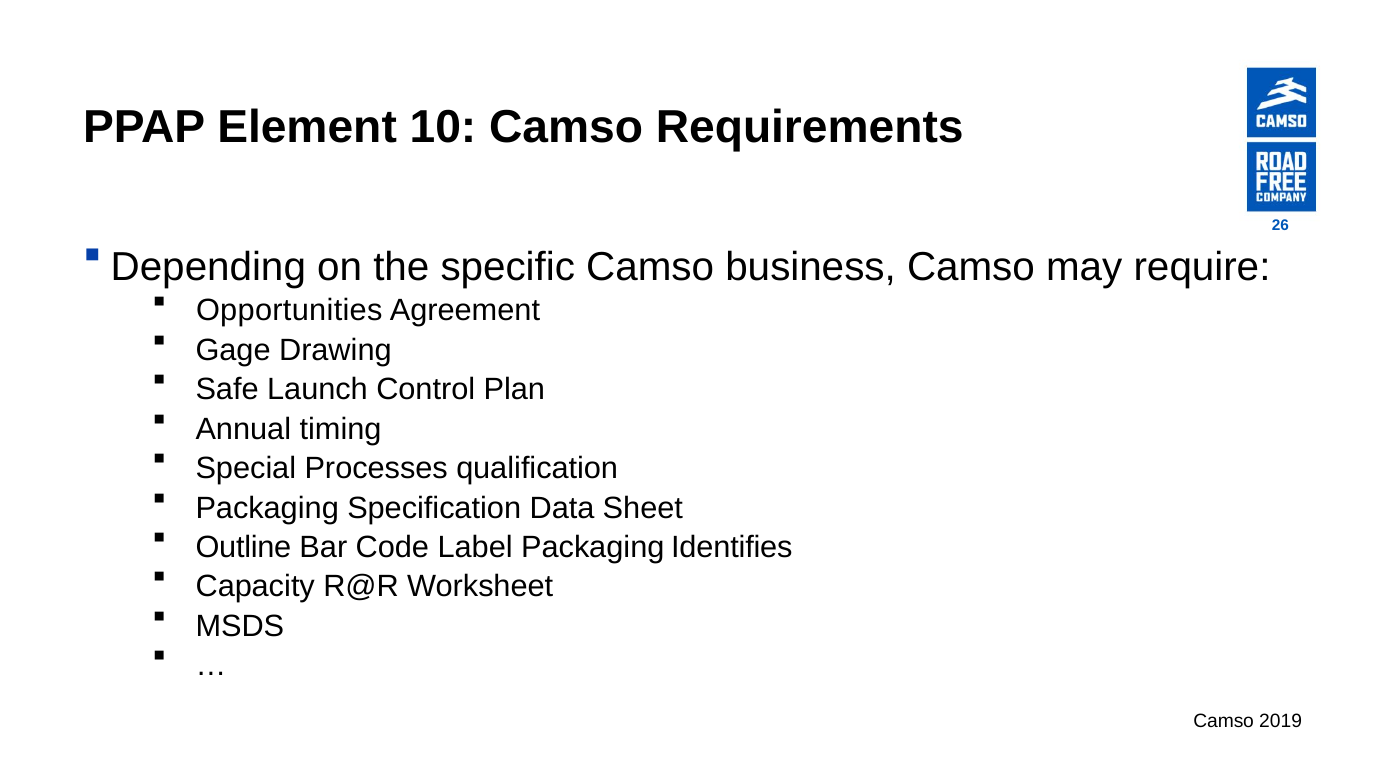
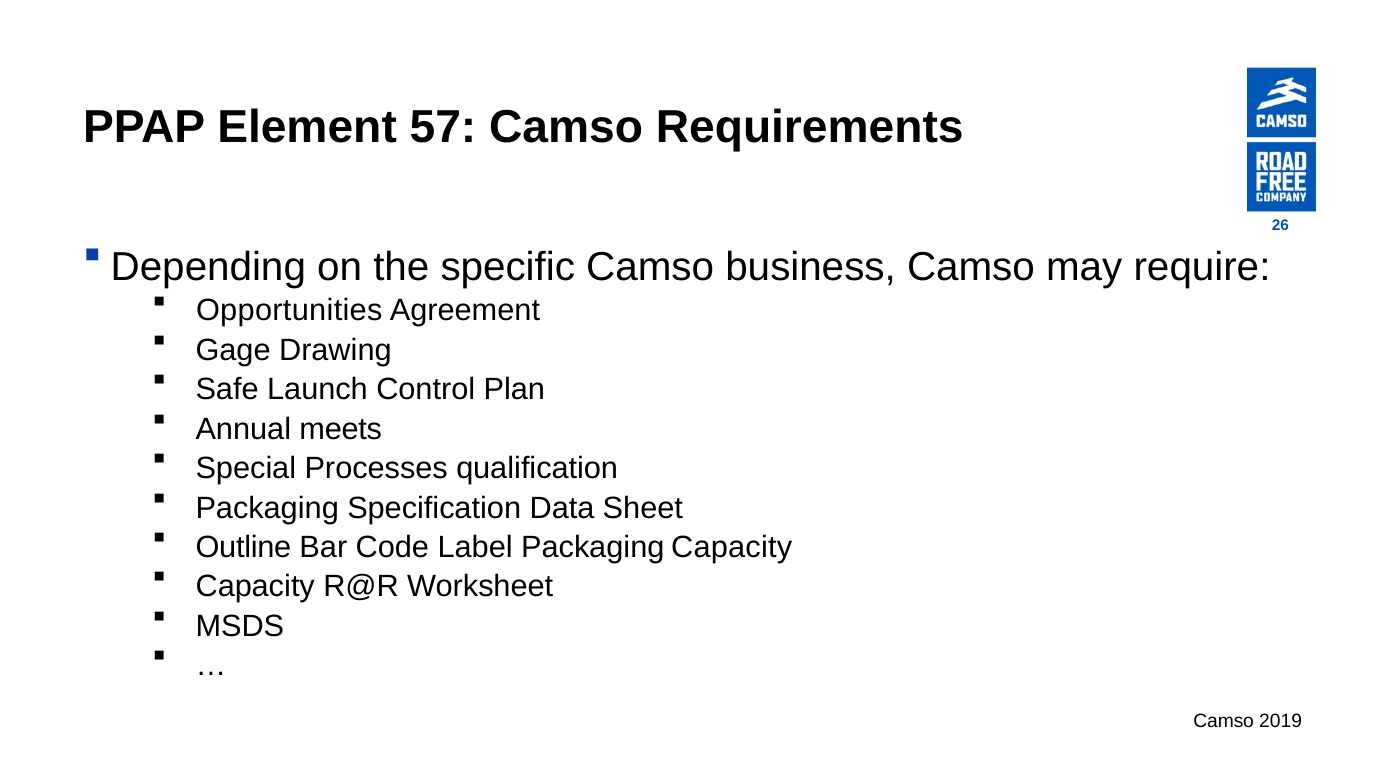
10: 10 -> 57
timing: timing -> meets
Packaging Identifies: Identifies -> Capacity
